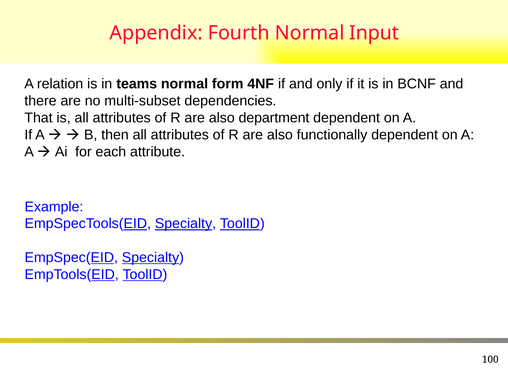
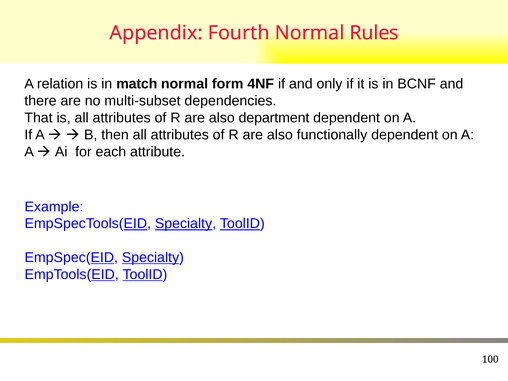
Input: Input -> Rules
teams: teams -> match
